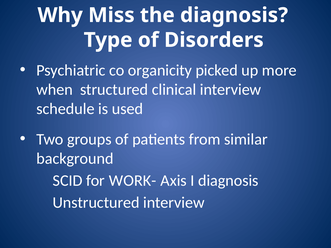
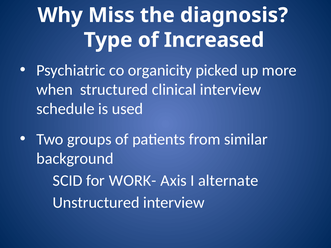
Disorders: Disorders -> Increased
I diagnosis: diagnosis -> alternate
